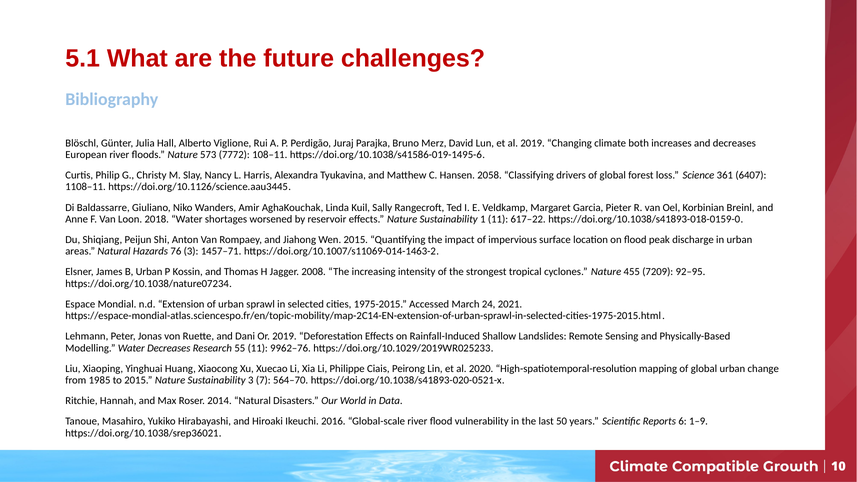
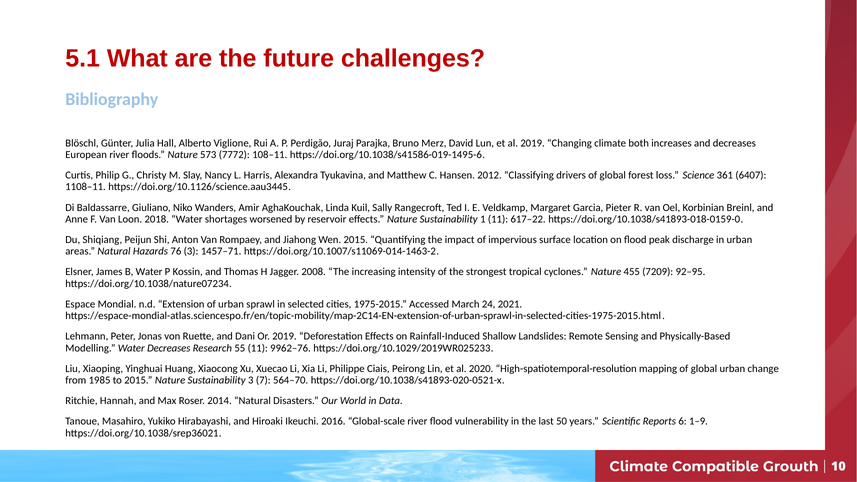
2058: 2058 -> 2012
B Urban: Urban -> Water
